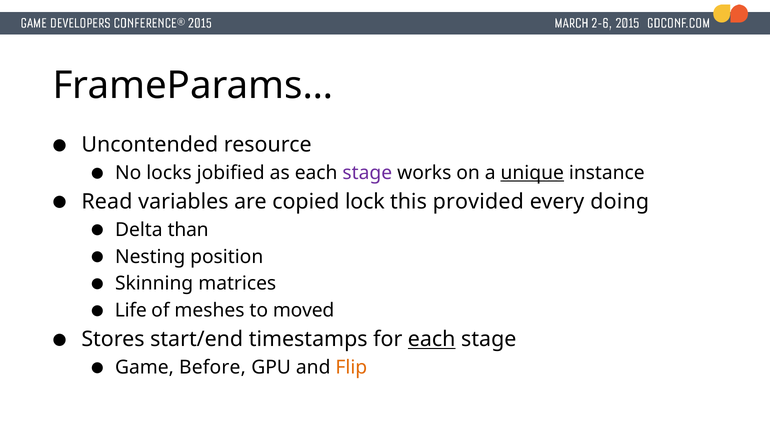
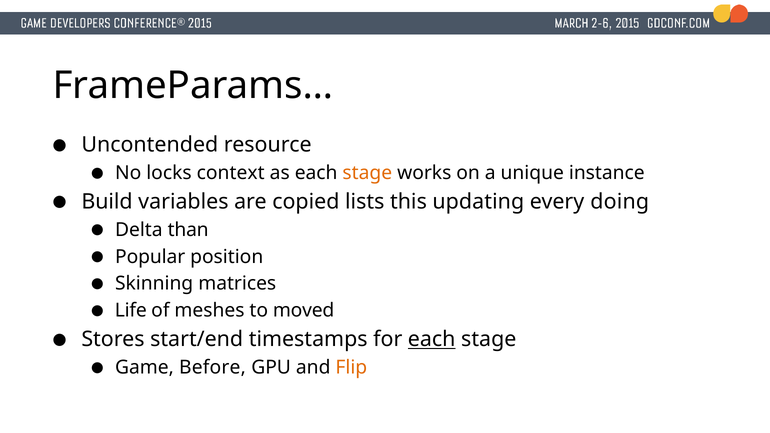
jobified: jobified -> context
stage at (367, 173) colour: purple -> orange
unique underline: present -> none
Read: Read -> Build
lock: lock -> lists
provided: provided -> updating
Nesting: Nesting -> Popular
